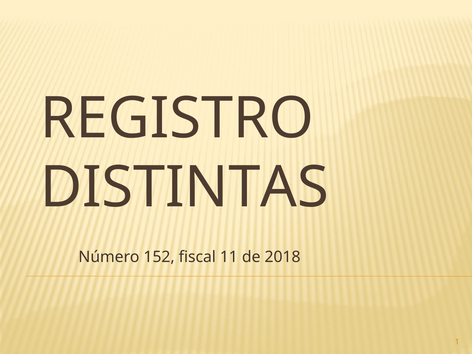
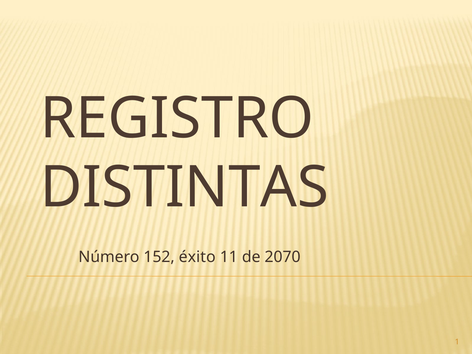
fiscal: fiscal -> éxito
2018: 2018 -> 2070
